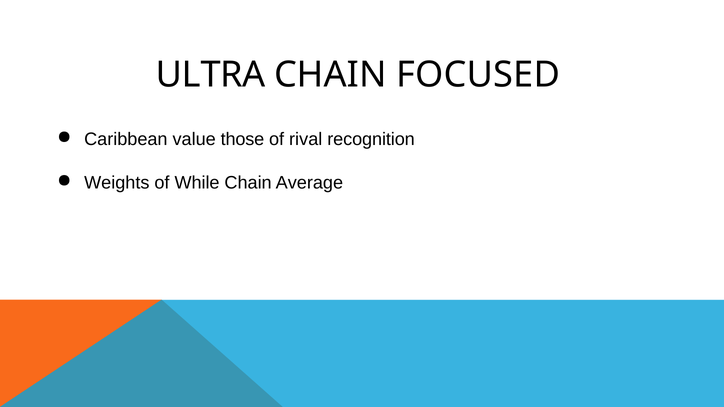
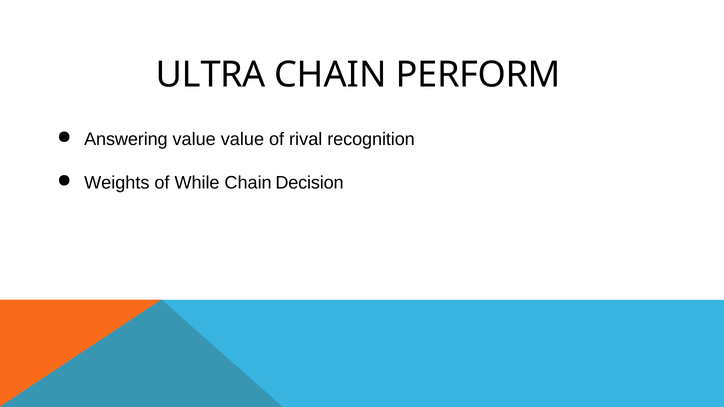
FOCUSED: FOCUSED -> PERFORM
Caribbean: Caribbean -> Answering
value those: those -> value
Average: Average -> Decision
